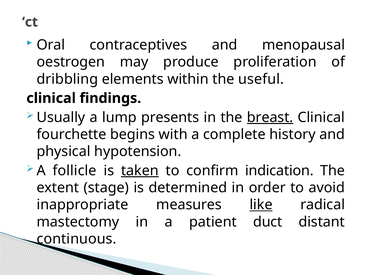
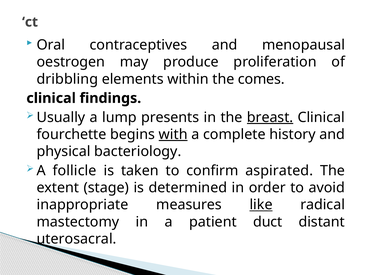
useful: useful -> comes
with underline: none -> present
hypotension: hypotension -> bacteriology
taken underline: present -> none
indication: indication -> aspirated
continuous: continuous -> uterosacral
